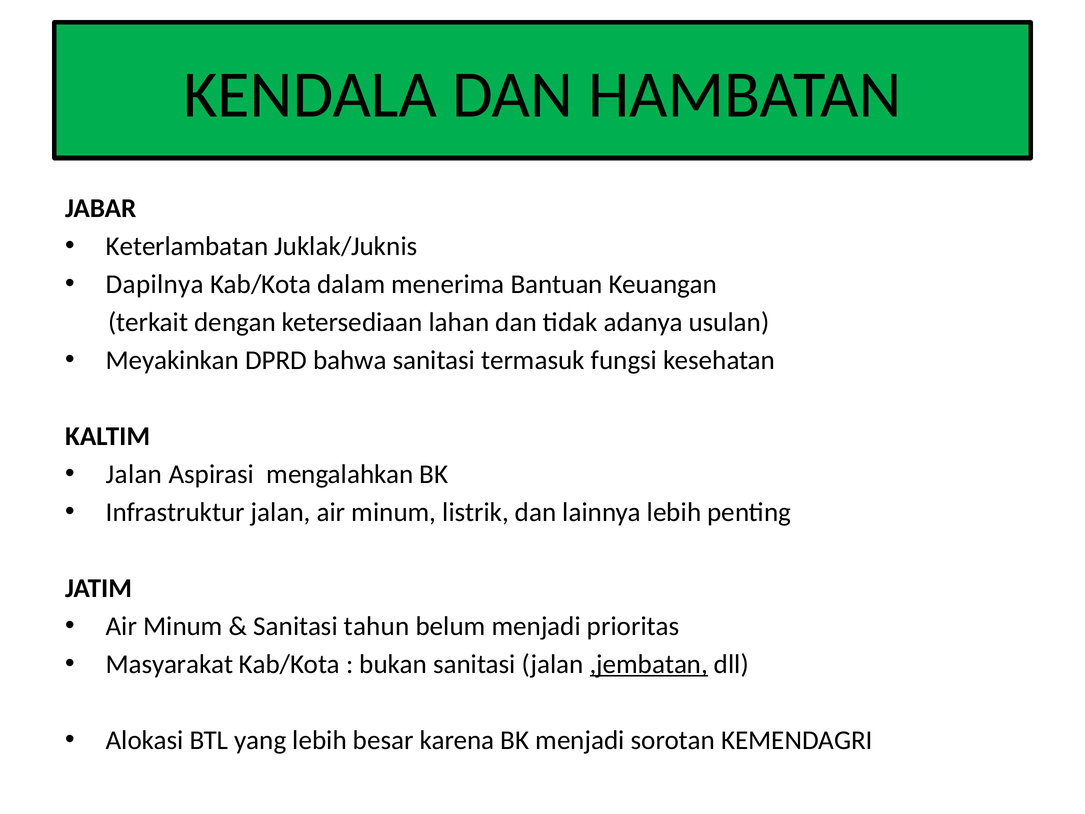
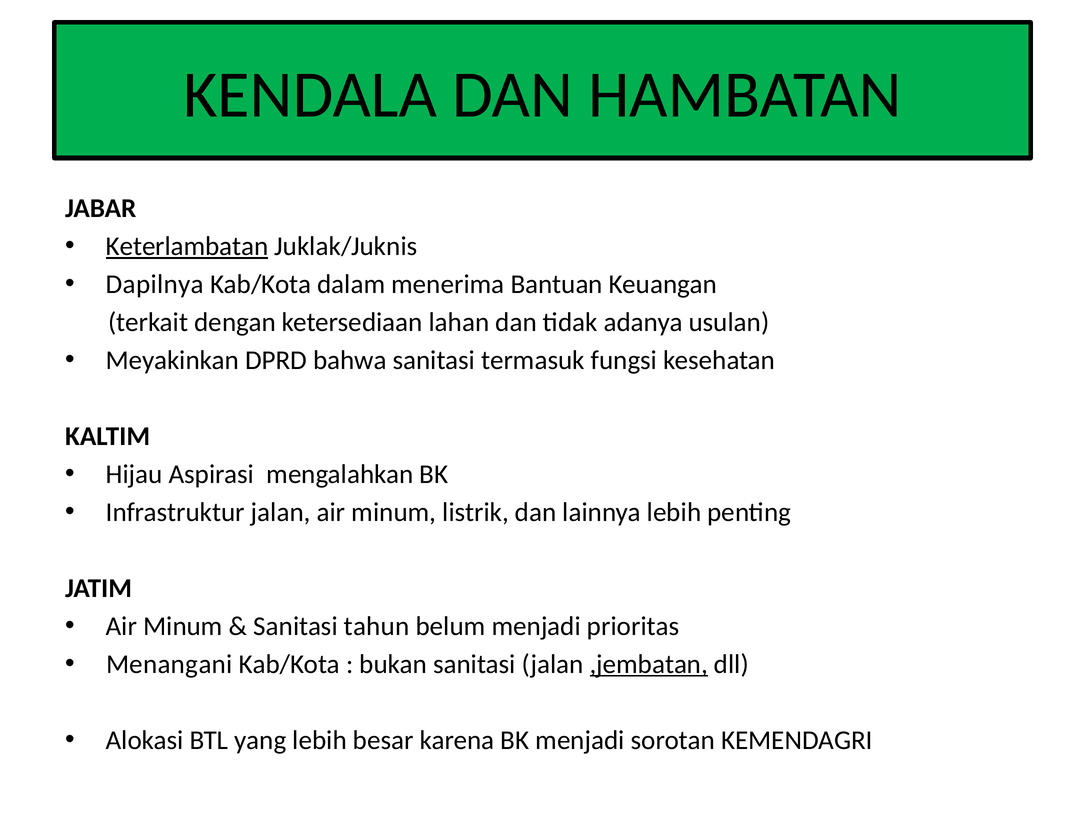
Keterlambatan underline: none -> present
Jalan at (134, 474): Jalan -> Hijau
Masyarakat: Masyarakat -> Menangani
